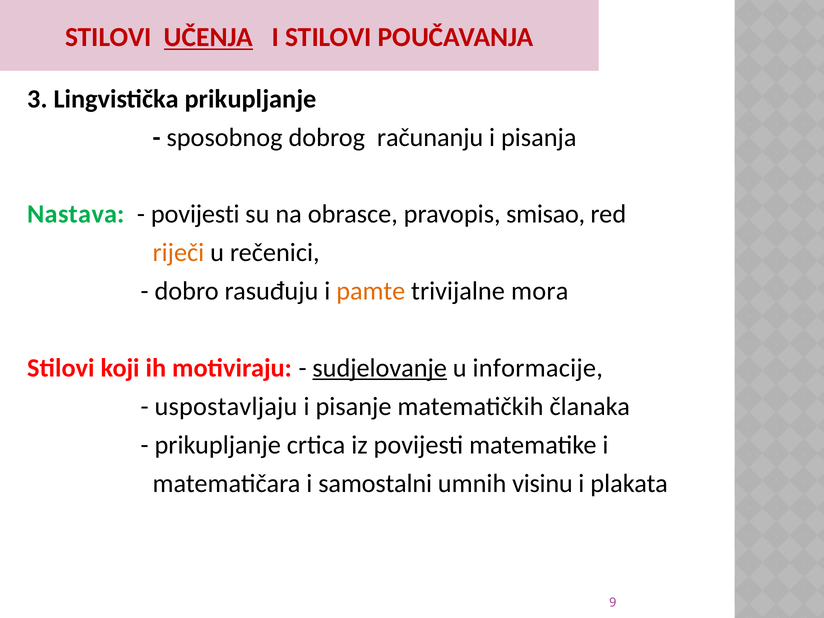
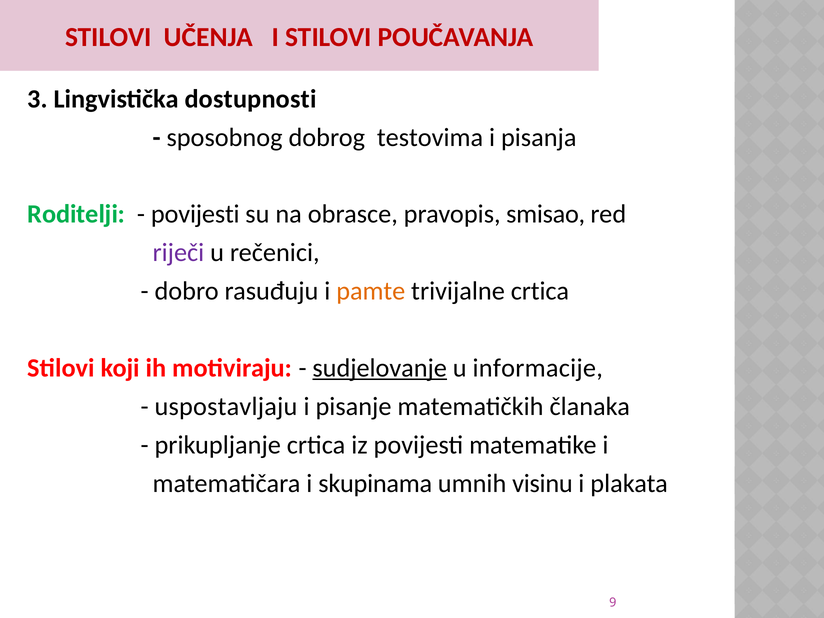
UČENJA underline: present -> none
Lingvistička prikupljanje: prikupljanje -> dostupnosti
računanju: računanju -> testovima
Nastava: Nastava -> Roditelji
riječi colour: orange -> purple
trivijalne mora: mora -> crtica
samostalni: samostalni -> skupinama
